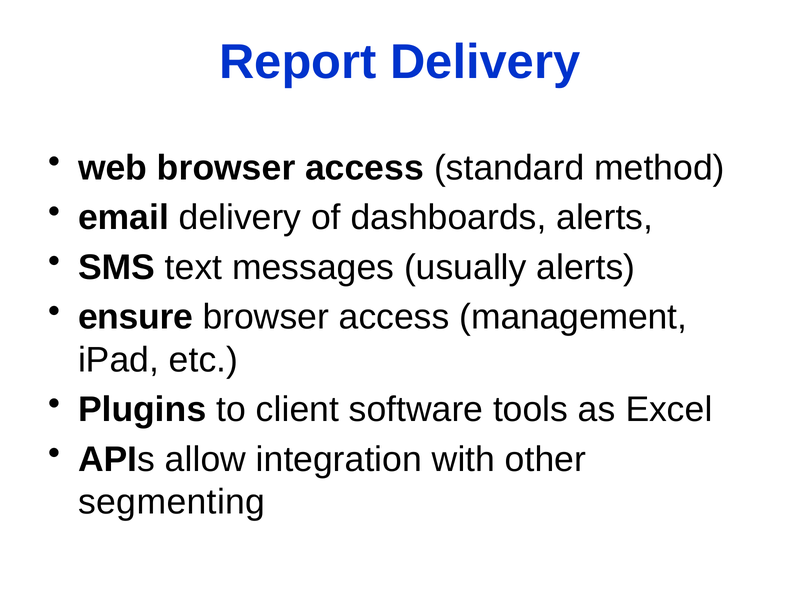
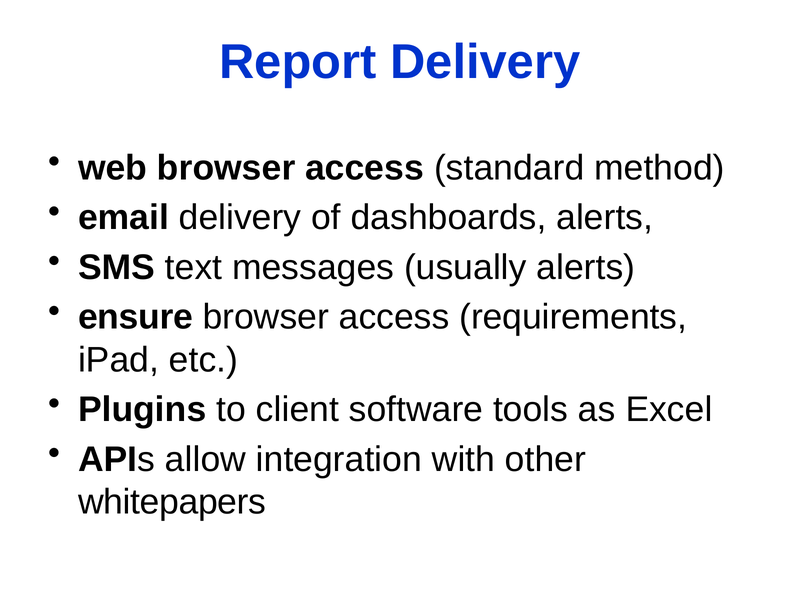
management: management -> requirements
segmenting: segmenting -> whitepapers
